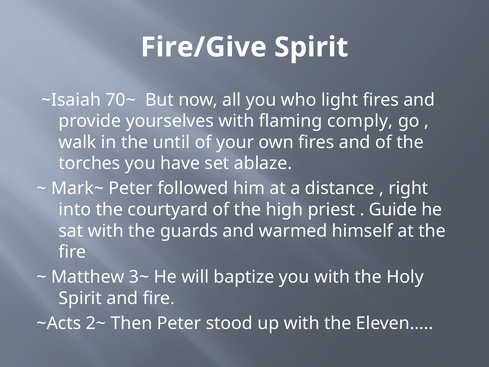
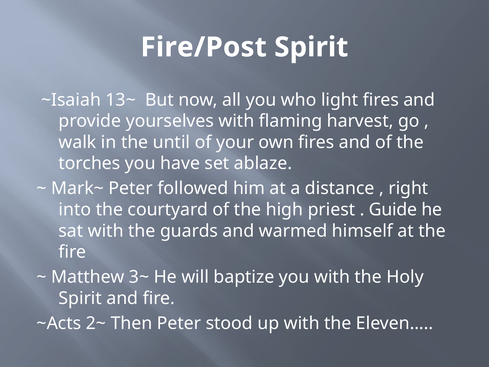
Fire/Give: Fire/Give -> Fire/Post
70~: 70~ -> 13~
comply: comply -> harvest
